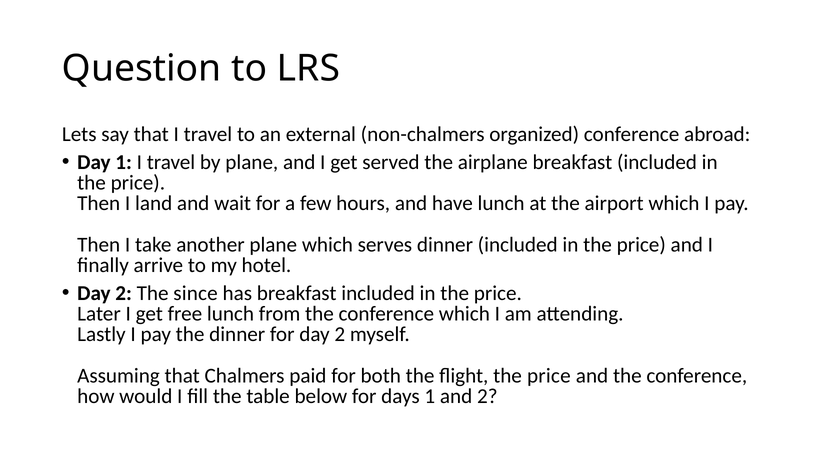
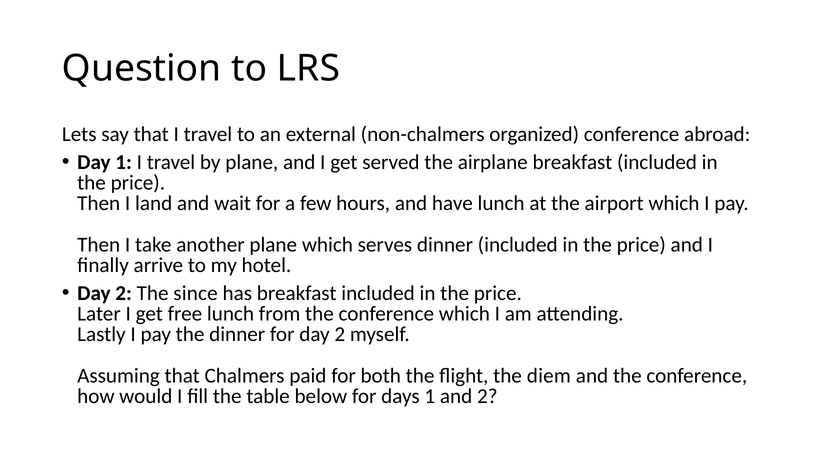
flight the price: price -> diem
